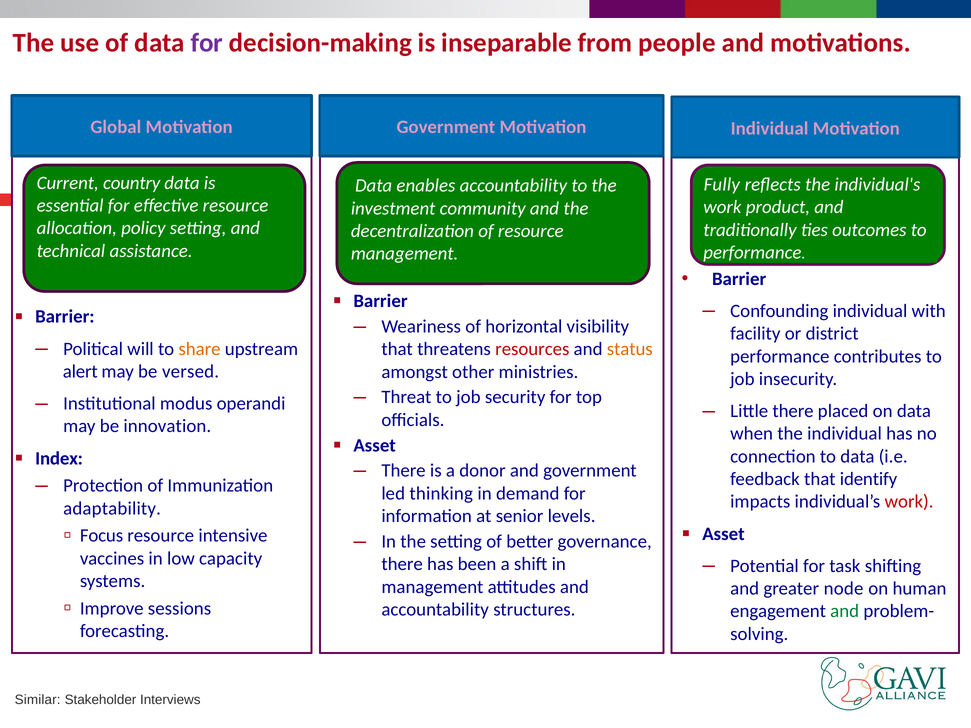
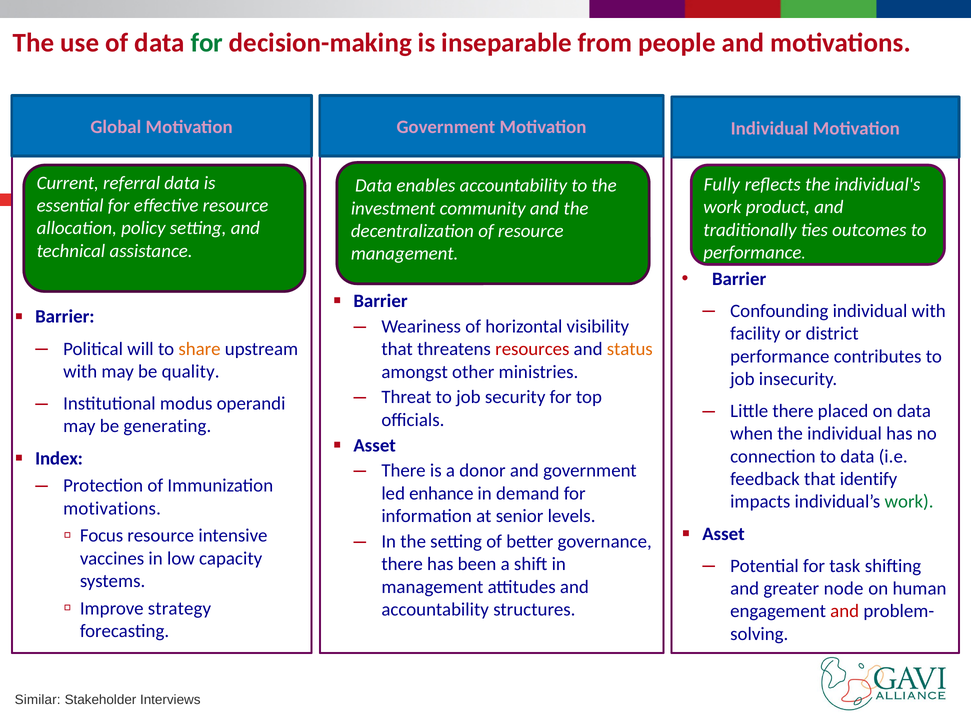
for at (207, 43) colour: purple -> green
country: country -> referral
alert at (80, 372): alert -> with
versed: versed -> quality
innovation: innovation -> generating
thinking: thinking -> enhance
work at (909, 502) colour: red -> green
adaptability at (112, 509): adaptability -> motivations
sessions: sessions -> strategy
and at (845, 611) colour: green -> red
